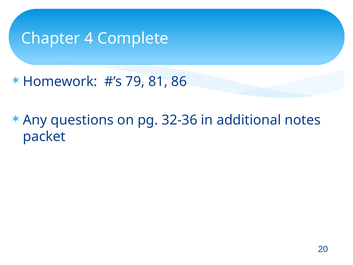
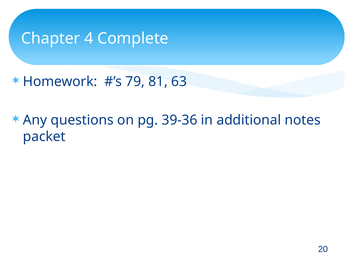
86: 86 -> 63
32-36: 32-36 -> 39-36
